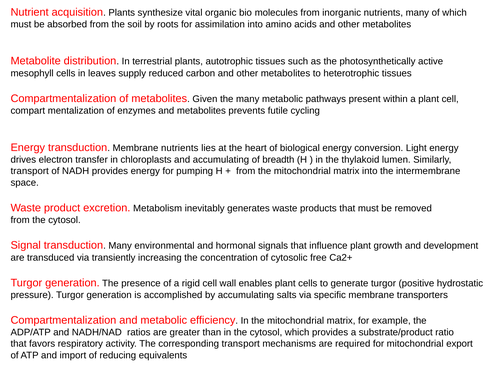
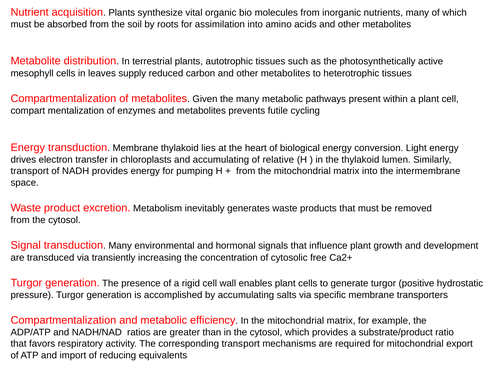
Membrane nutrients: nutrients -> thylakoid
breadth: breadth -> relative
